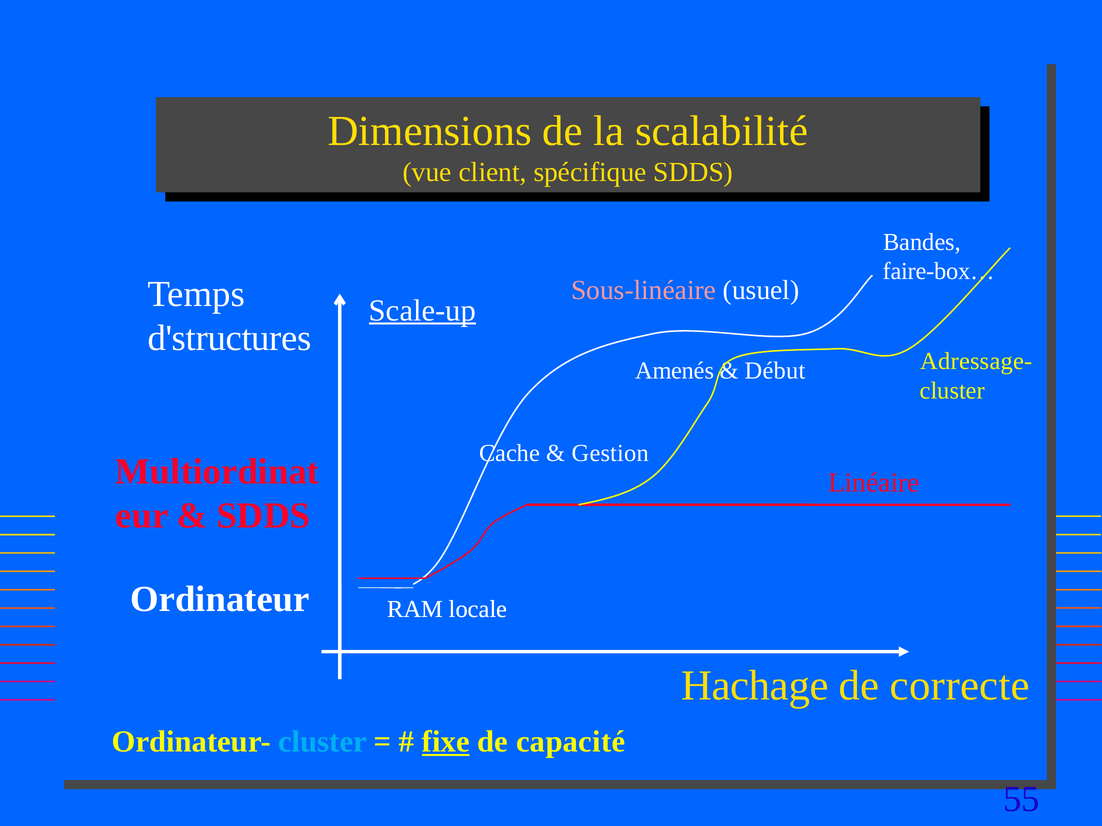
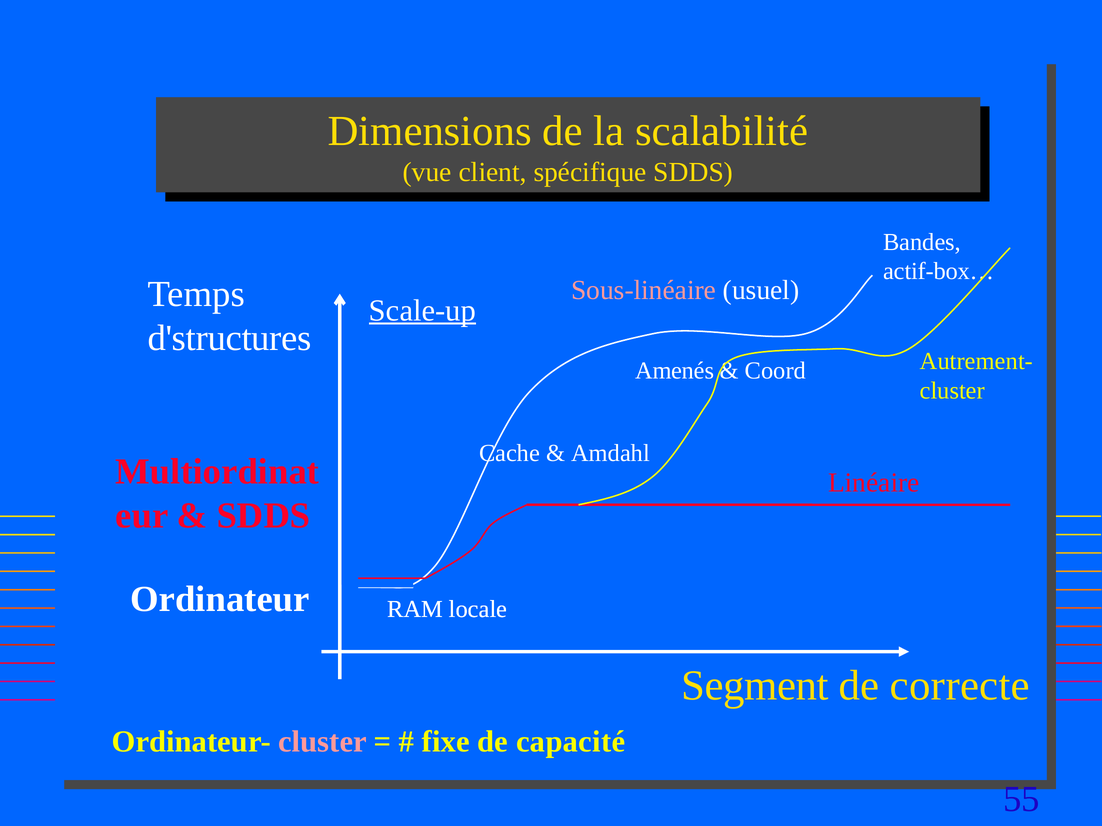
faire-box…: faire-box… -> actif-box…
Adressage-: Adressage- -> Autrement-
Début: Début -> Coord
Gestion: Gestion -> Amdahl
Hachage: Hachage -> Segment
cluster at (322, 742) colour: light blue -> pink
fixe underline: present -> none
